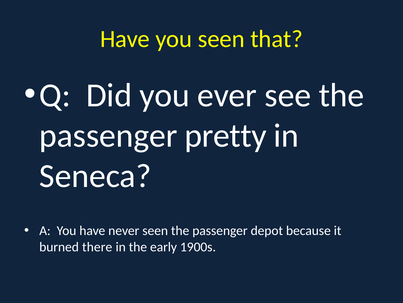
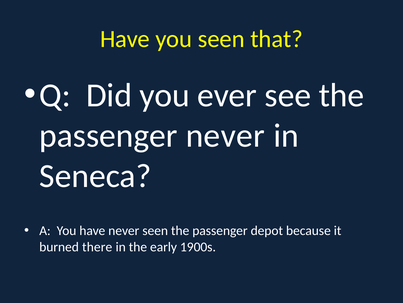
passenger pretty: pretty -> never
